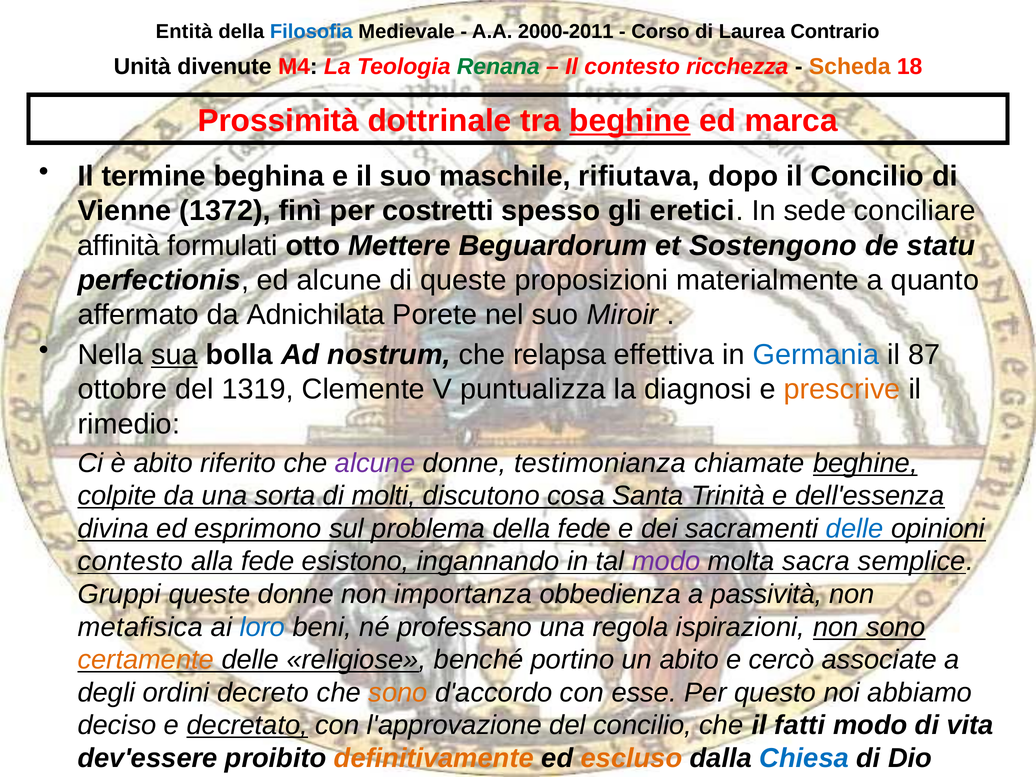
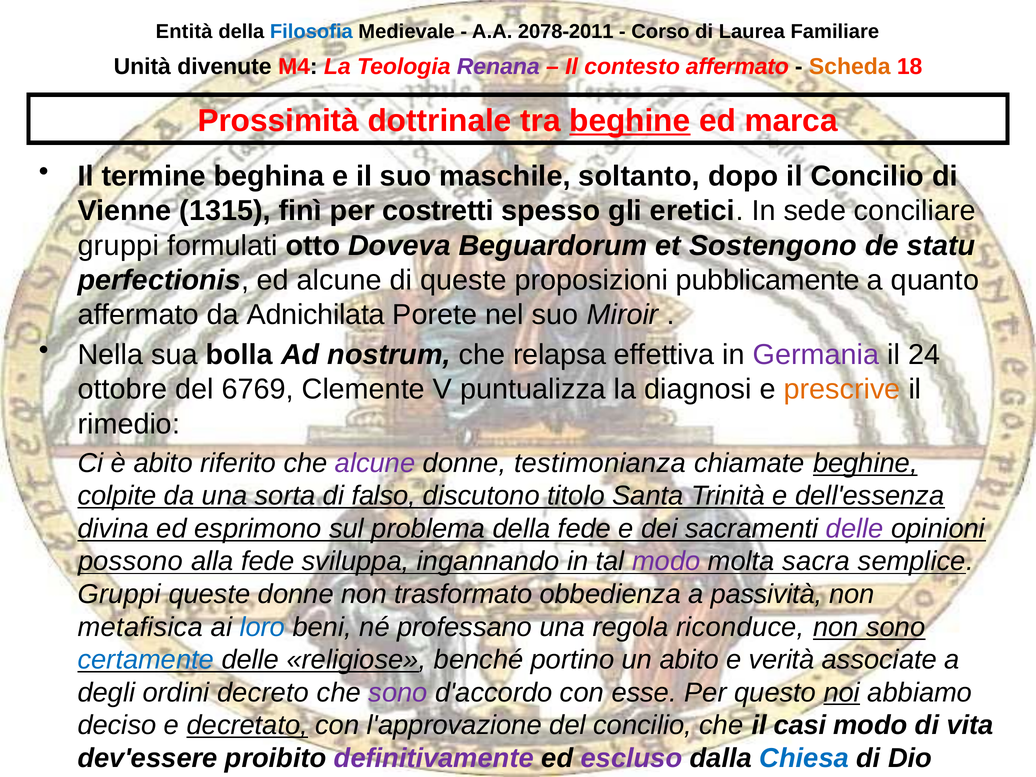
2000-2011: 2000-2011 -> 2078-2011
Contrario: Contrario -> Familiare
Renana colour: green -> purple
contesto ricchezza: ricchezza -> affermato
rifiutava: rifiutava -> soltanto
1372: 1372 -> 1315
affinità at (119, 246): affinità -> gruppi
Mettere: Mettere -> Doveva
materialmente: materialmente -> pubblicamente
sua underline: present -> none
Germania colour: blue -> purple
87: 87 -> 24
1319: 1319 -> 6769
molti: molti -> falso
cosa: cosa -> titolo
delle at (855, 529) colour: blue -> purple
contesto at (130, 561): contesto -> possono
esistono: esistono -> sviluppa
importanza: importanza -> trasformato
ispirazioni: ispirazioni -> riconduce
certamente colour: orange -> blue
cercò: cercò -> verità
sono at (398, 693) colour: orange -> purple
noi underline: none -> present
fatti: fatti -> casi
definitivamente colour: orange -> purple
escluso colour: orange -> purple
